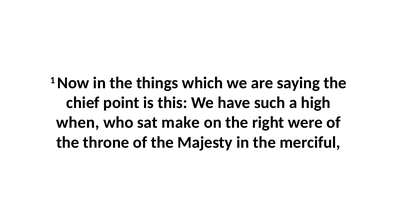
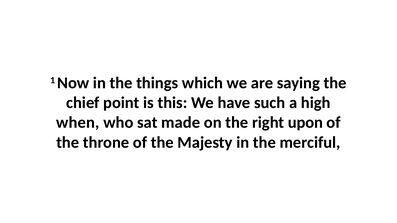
make: make -> made
were: were -> upon
